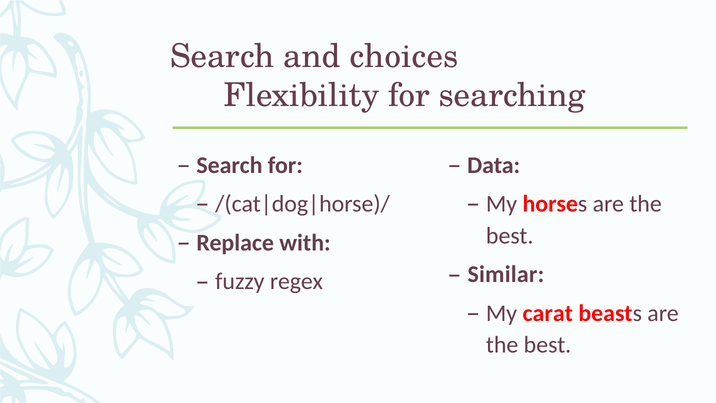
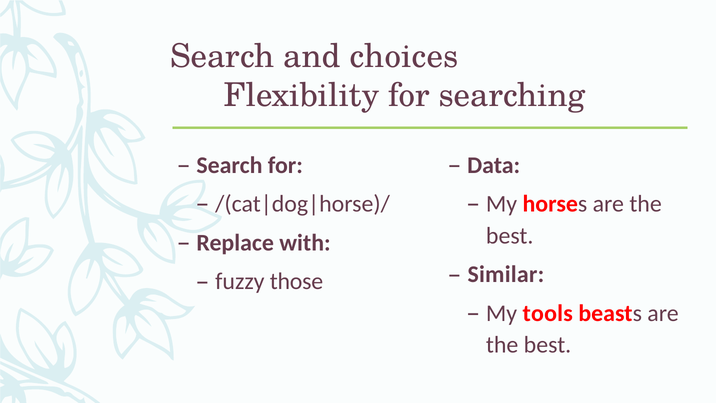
regex: regex -> those
carat: carat -> tools
